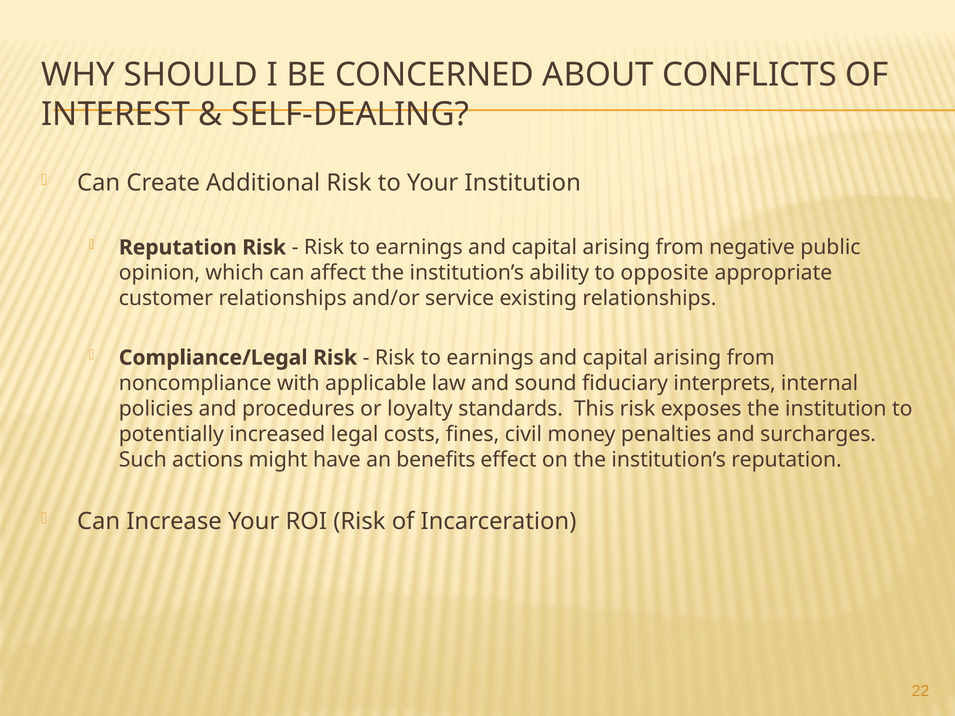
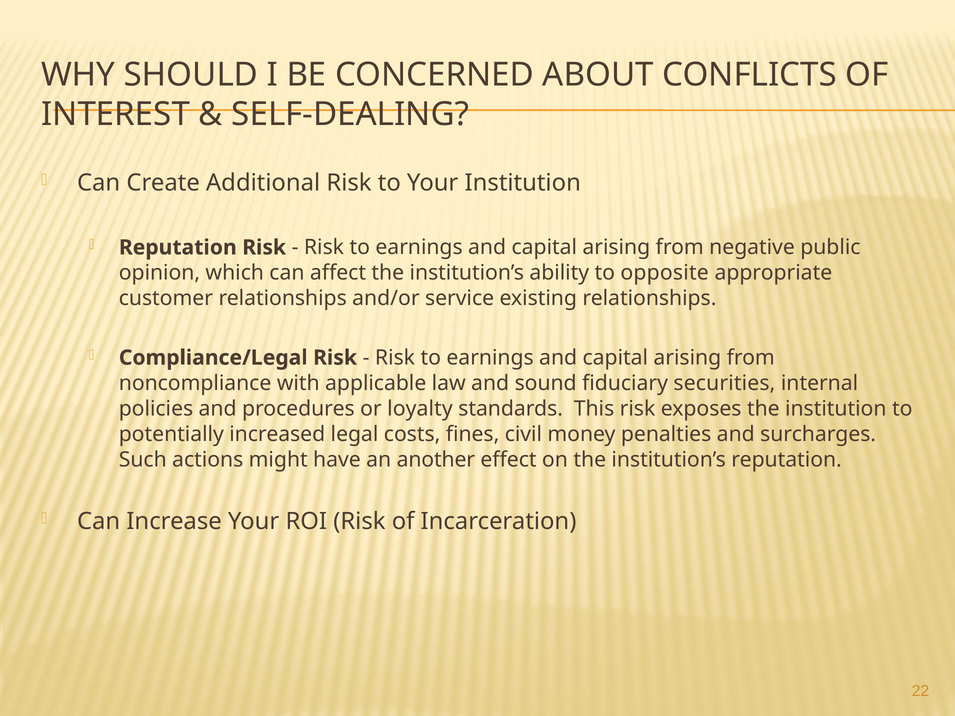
interprets: interprets -> securities
benefits: benefits -> another
